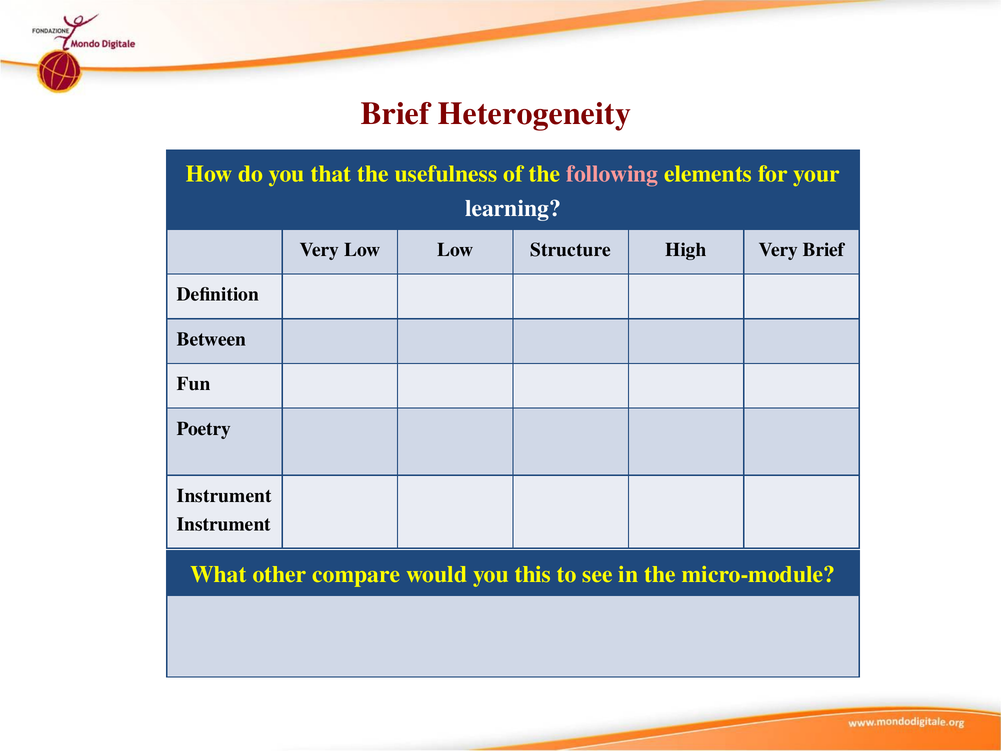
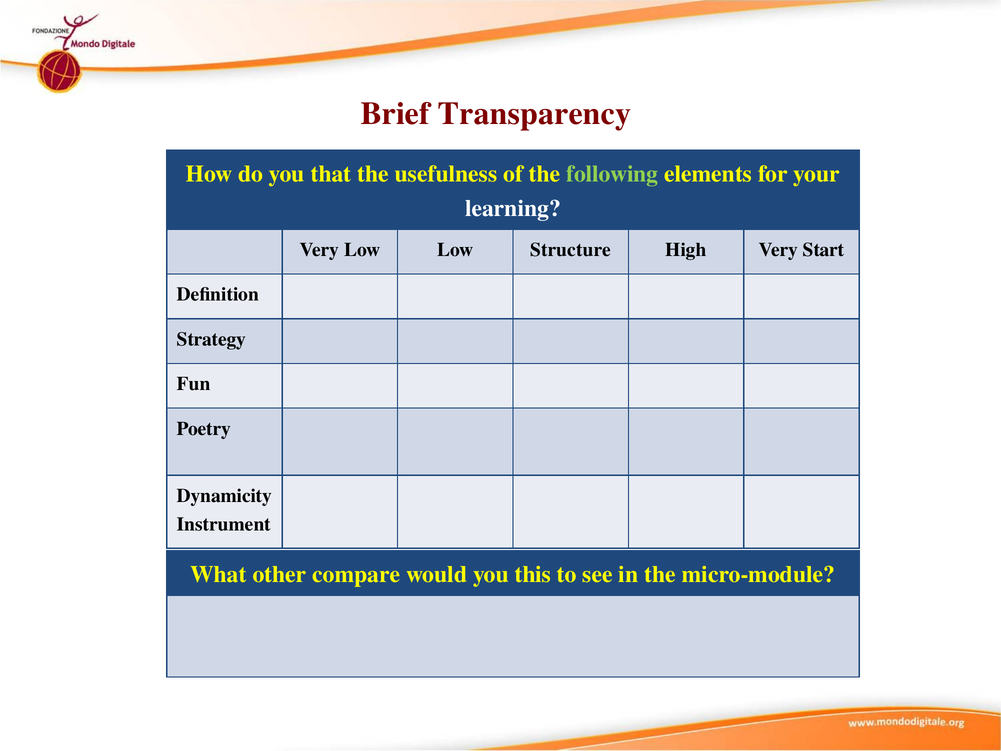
Heterogeneity: Heterogeneity -> Transparency
following colour: pink -> light green
Very Brief: Brief -> Start
Between: Between -> Strategy
Instrument at (224, 496): Instrument -> Dynamicity
